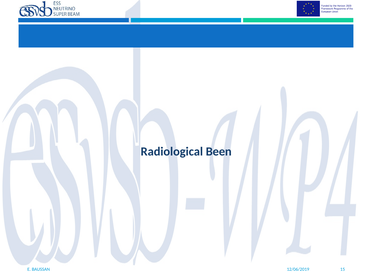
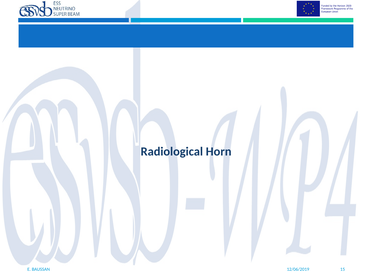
Been: Been -> Horn
